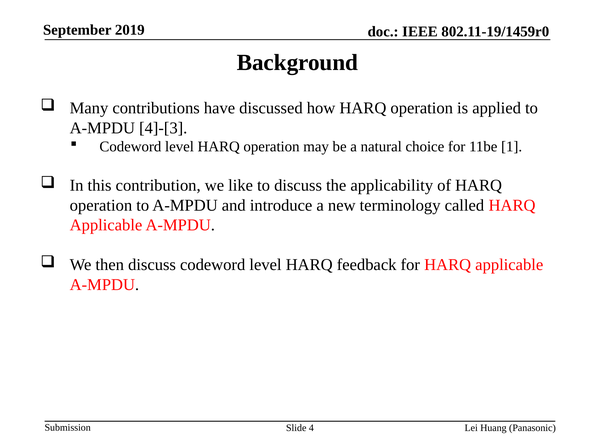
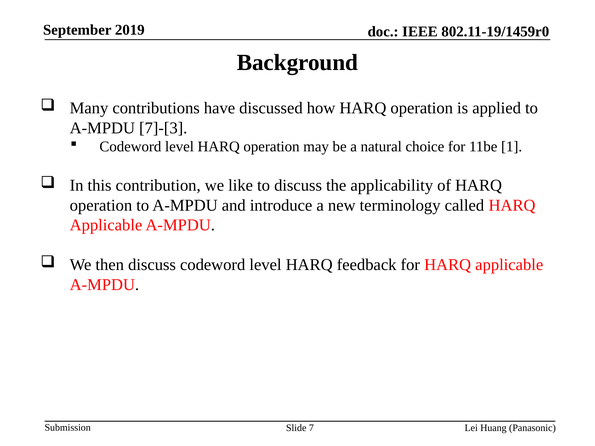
4]-[3: 4]-[3 -> 7]-[3
4: 4 -> 7
